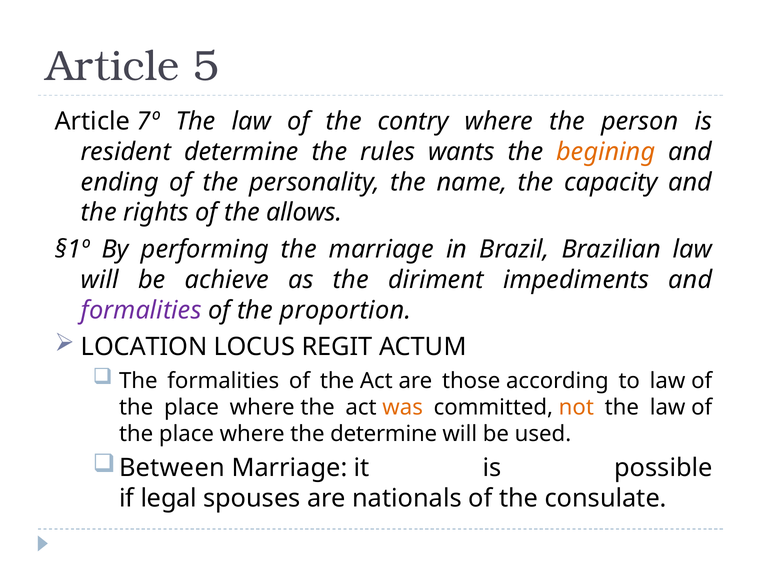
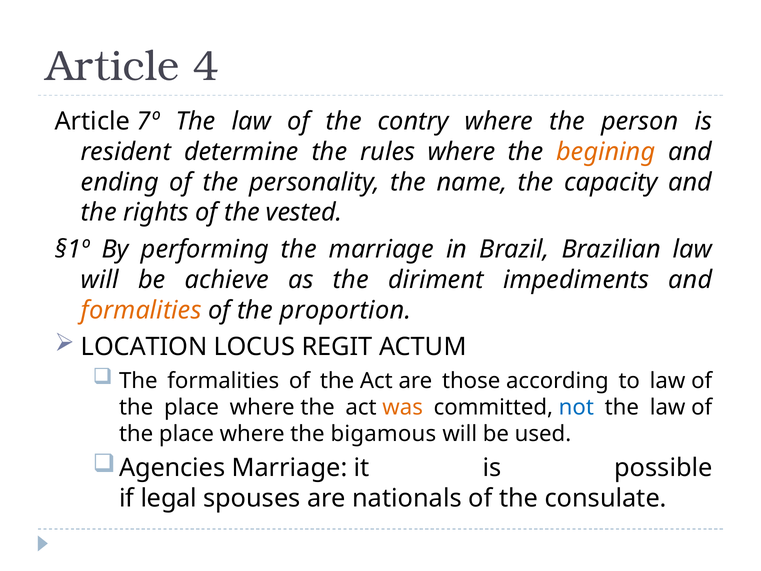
5: 5 -> 4
rules wants: wants -> where
allows: allows -> vested
formalities at (141, 310) colour: purple -> orange
not colour: orange -> blue
the determine: determine -> bigamous
Between: Between -> Agencies
